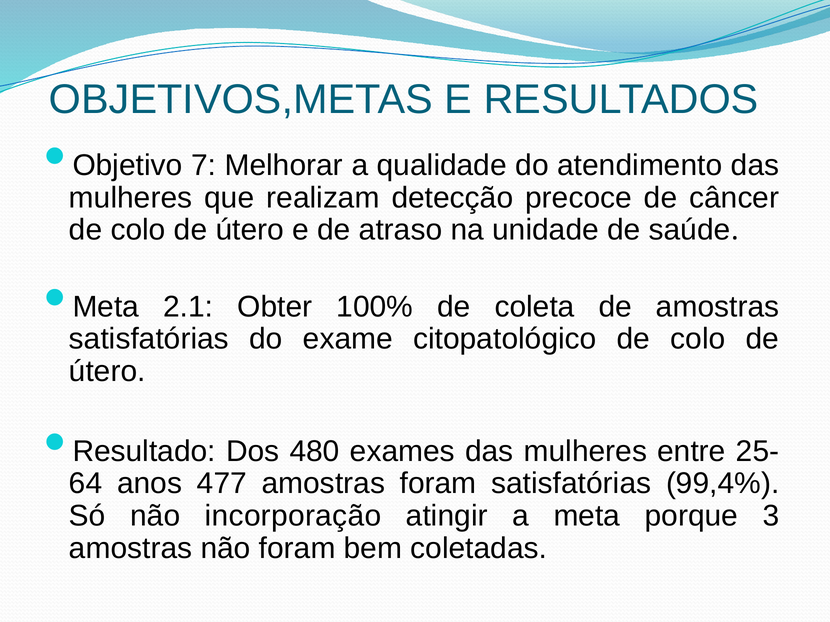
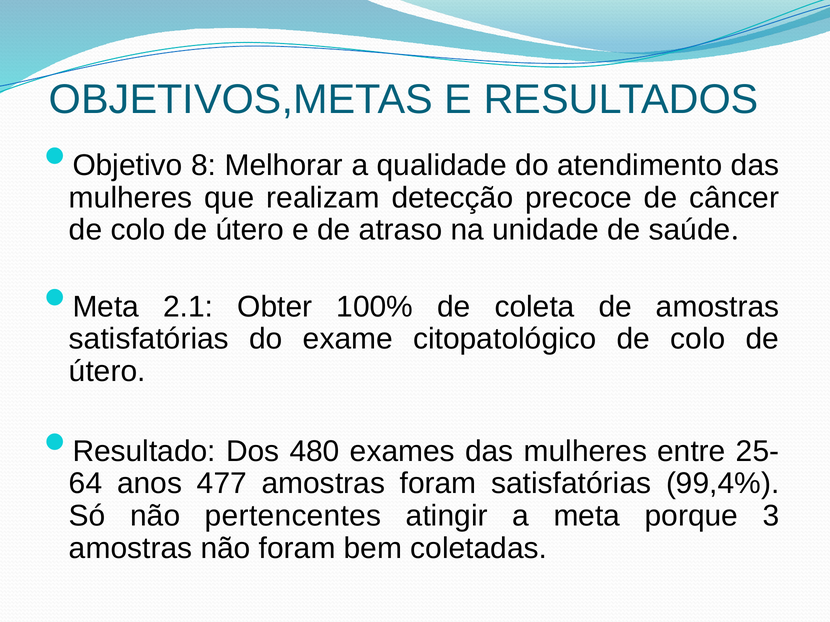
7: 7 -> 8
incorporação: incorporação -> pertencentes
